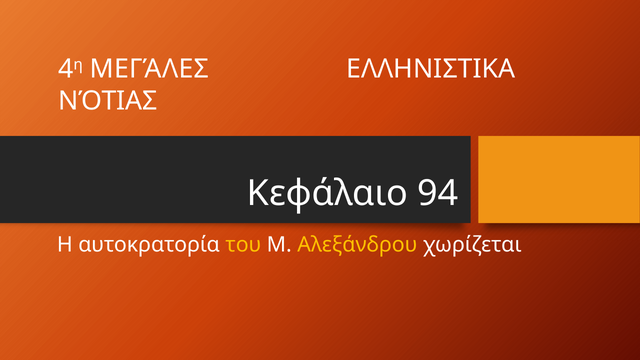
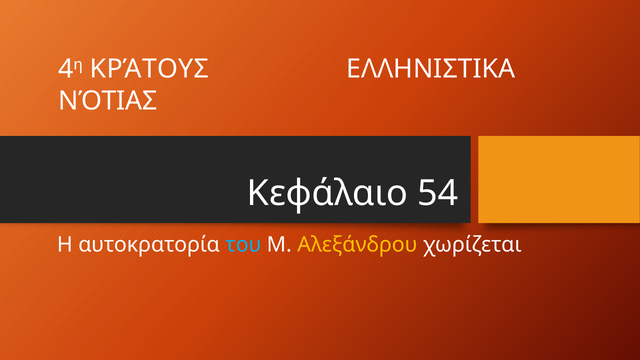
ΜΕΓΆΛΕΣ: ΜΕΓΆΛΕΣ -> ΚΡΆΤΟΥΣ
94: 94 -> 54
του colour: yellow -> light blue
